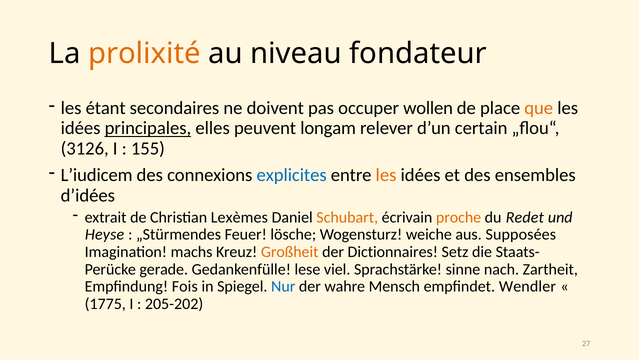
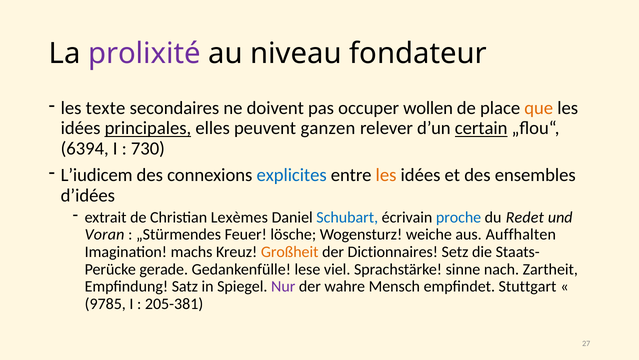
prolixité colour: orange -> purple
étant: étant -> texte
longam: longam -> ganzen
certain underline: none -> present
3126: 3126 -> 6394
155: 155 -> 730
Schubart colour: orange -> blue
proche colour: orange -> blue
Heyse: Heyse -> Voran
Supposées: Supposées -> Auffhalten
Fois: Fois -> Satz
Nur colour: blue -> purple
Wendler: Wendler -> Stuttgart
1775: 1775 -> 9785
205-202: 205-202 -> 205-381
